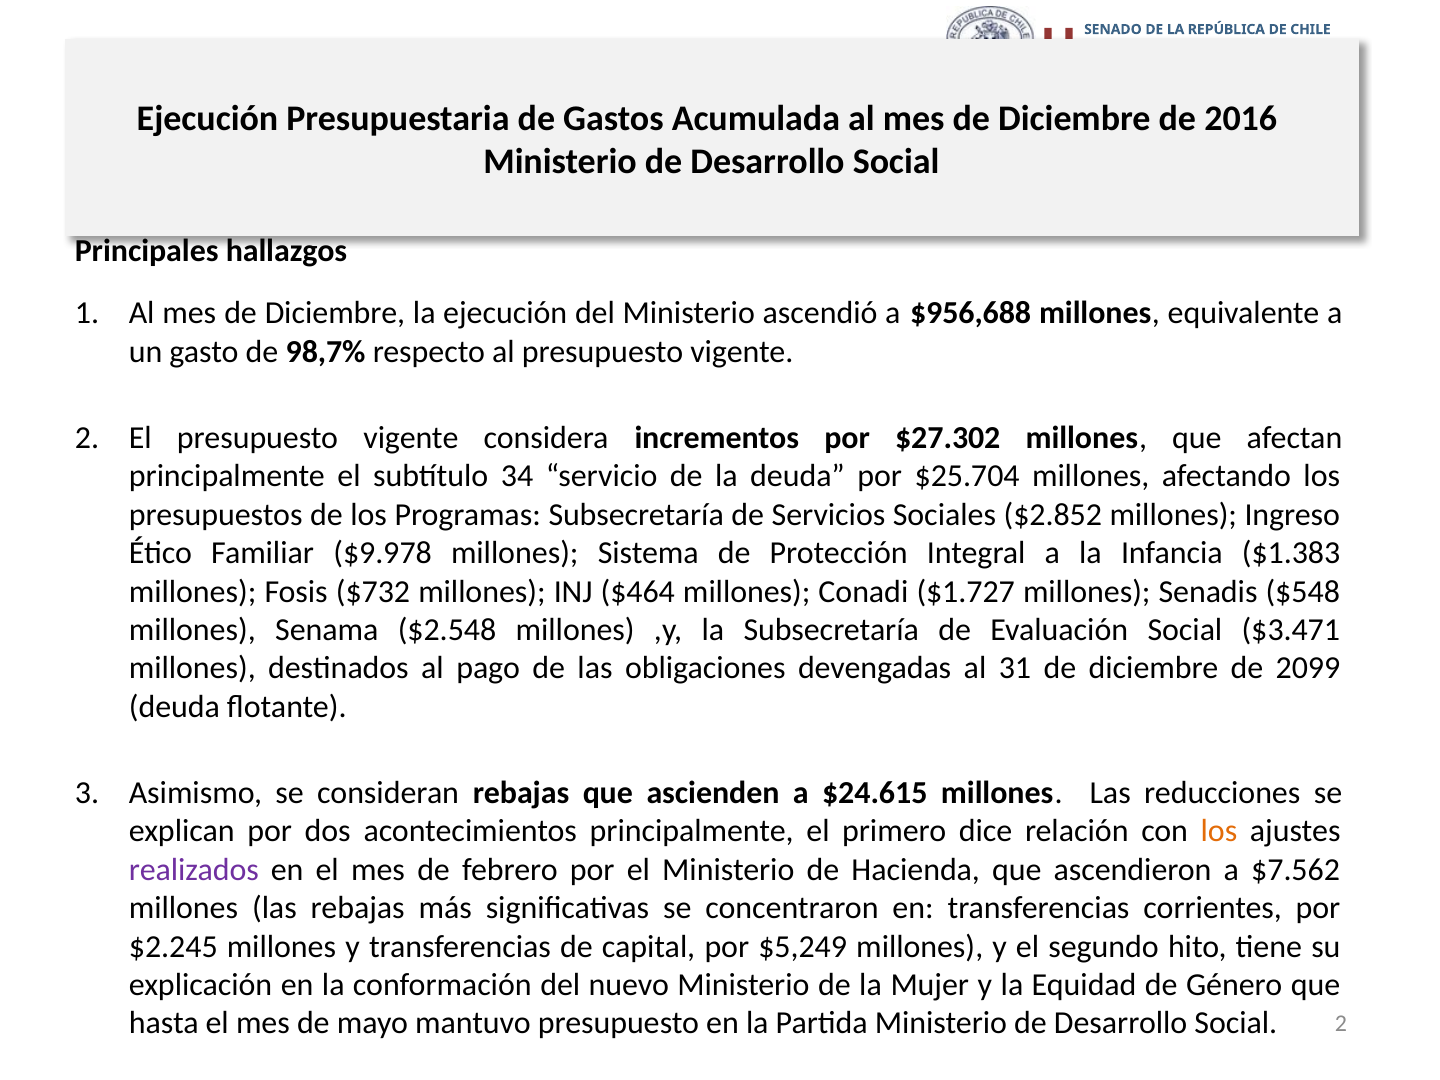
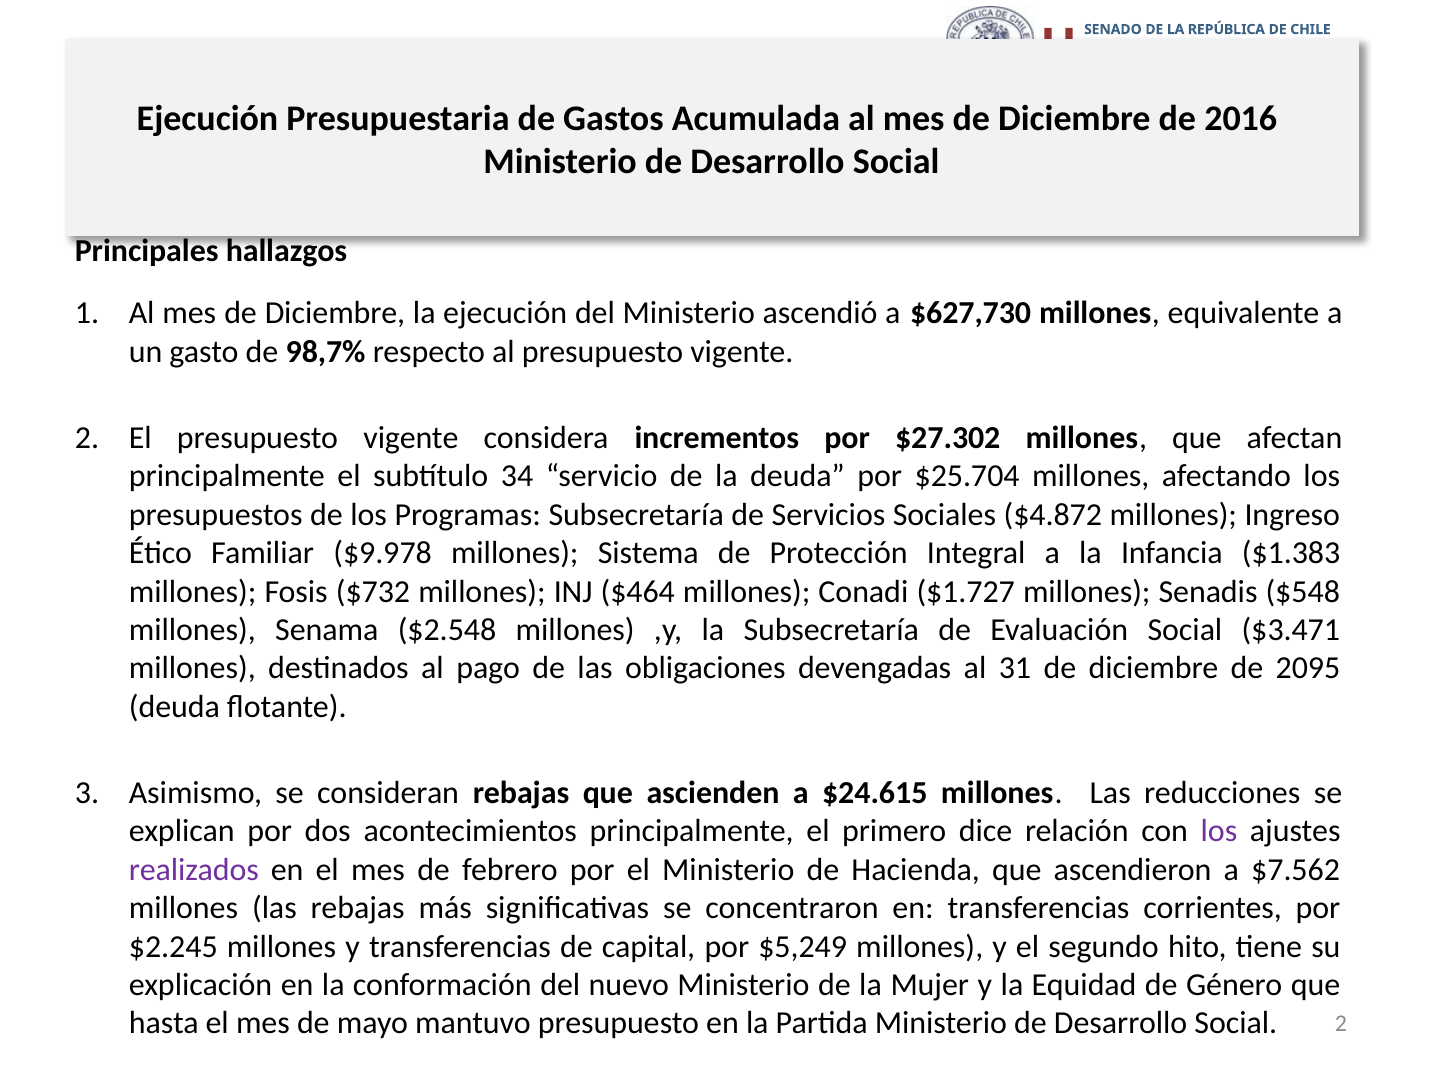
$956,688: $956,688 -> $627,730
$2.852: $2.852 -> $4.872
2099: 2099 -> 2095
los at (1219, 831) colour: orange -> purple
